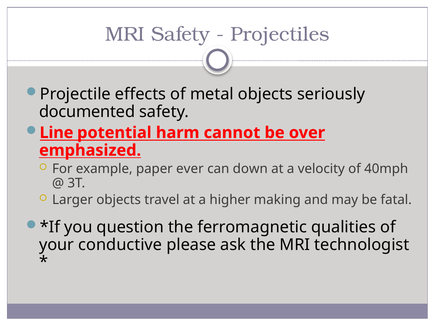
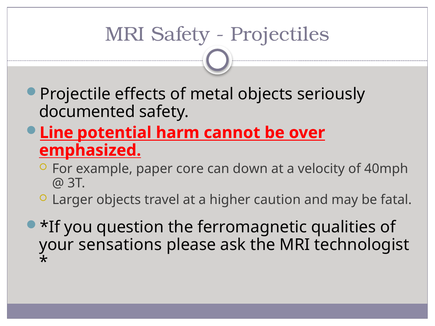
ever: ever -> core
making: making -> caution
conductive: conductive -> sensations
